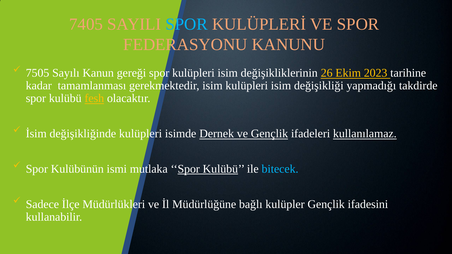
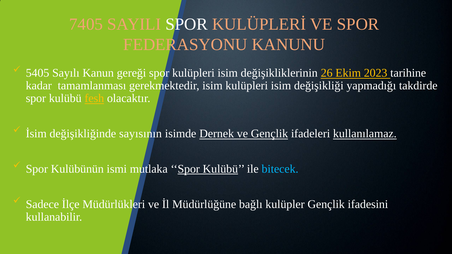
SPOR at (187, 24) colour: light blue -> white
7505: 7505 -> 5405
değişikliğinde kulüpleri: kulüpleri -> sayısının
